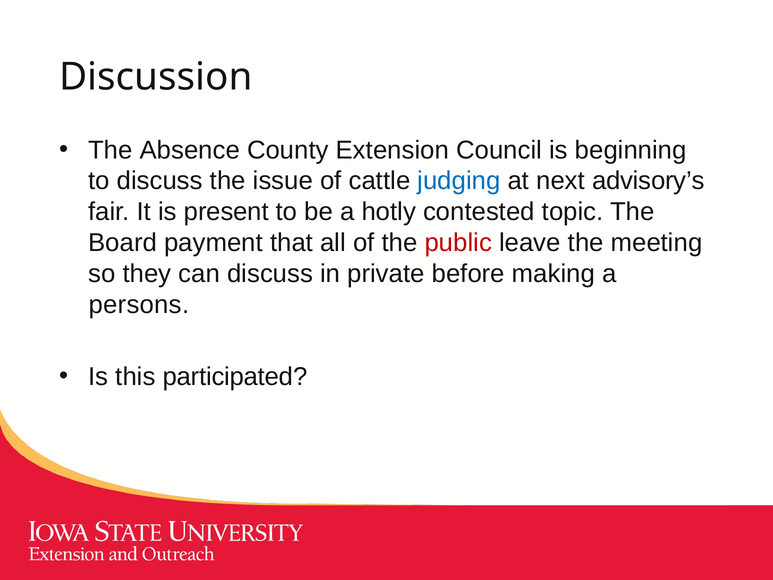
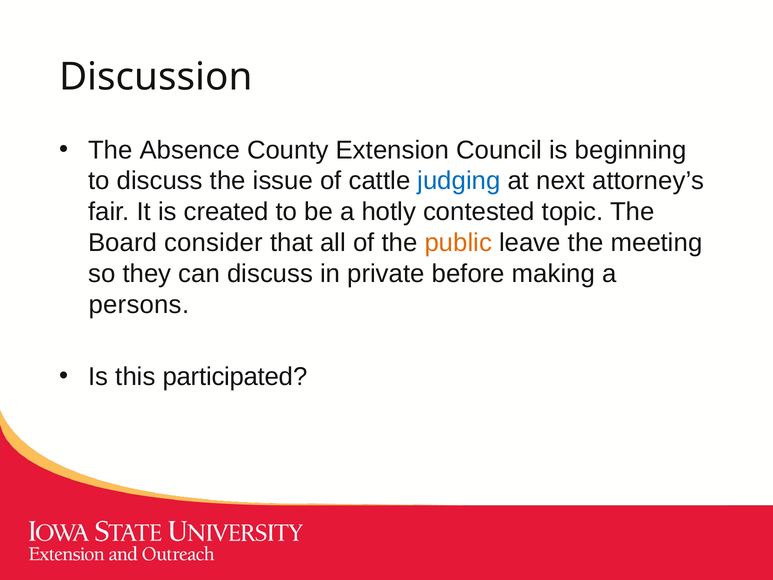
advisory’s: advisory’s -> attorney’s
present: present -> created
payment: payment -> consider
public colour: red -> orange
